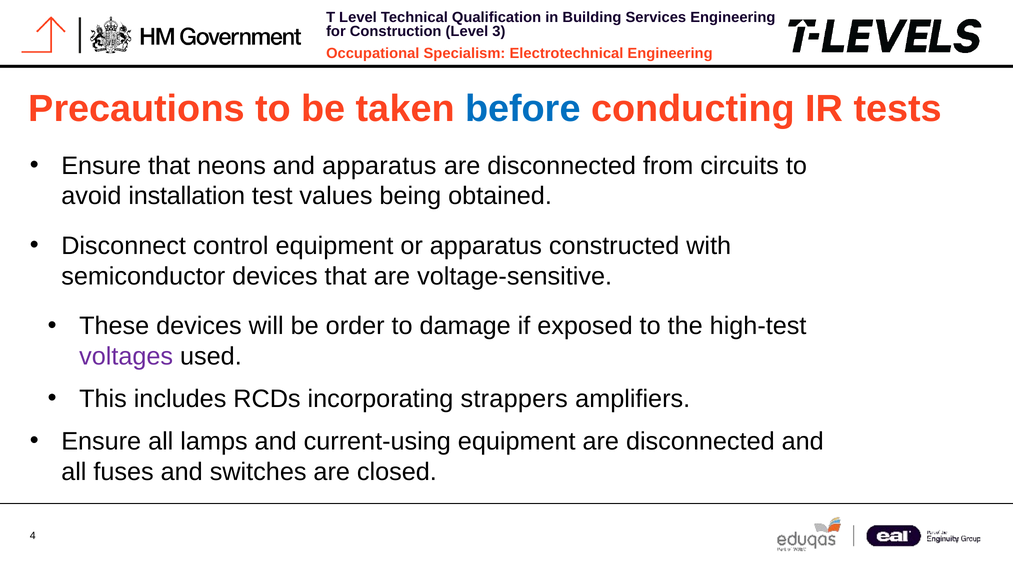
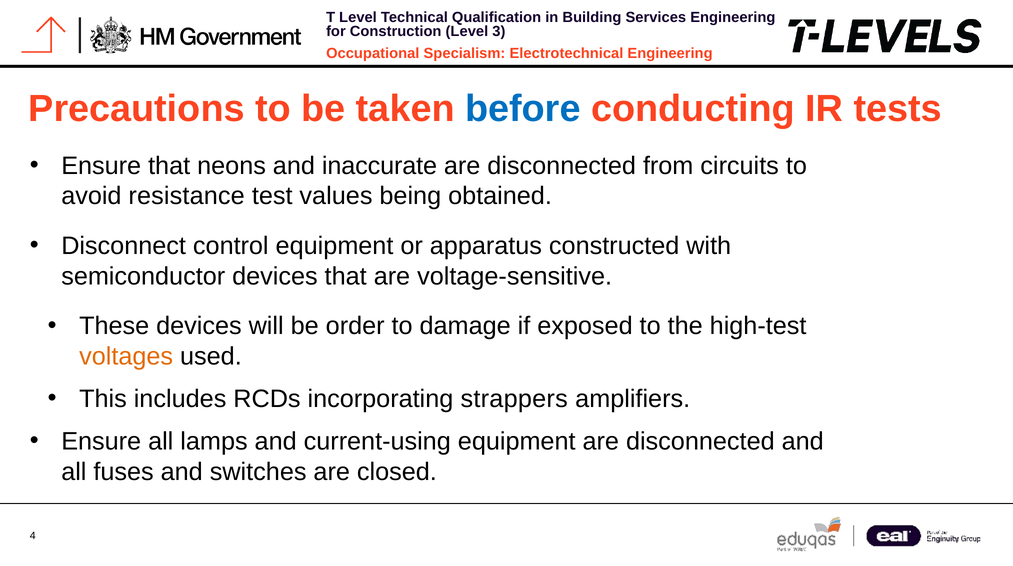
and apparatus: apparatus -> inaccurate
installation: installation -> resistance
voltages colour: purple -> orange
